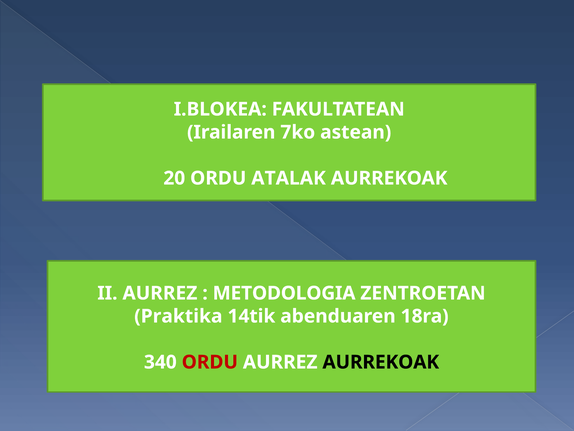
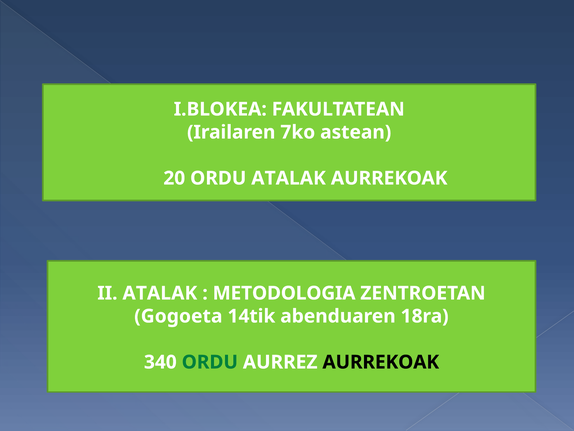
II AURREZ: AURREZ -> ATALAK
Praktika: Praktika -> Gogoeta
ORDU at (210, 362) colour: red -> green
